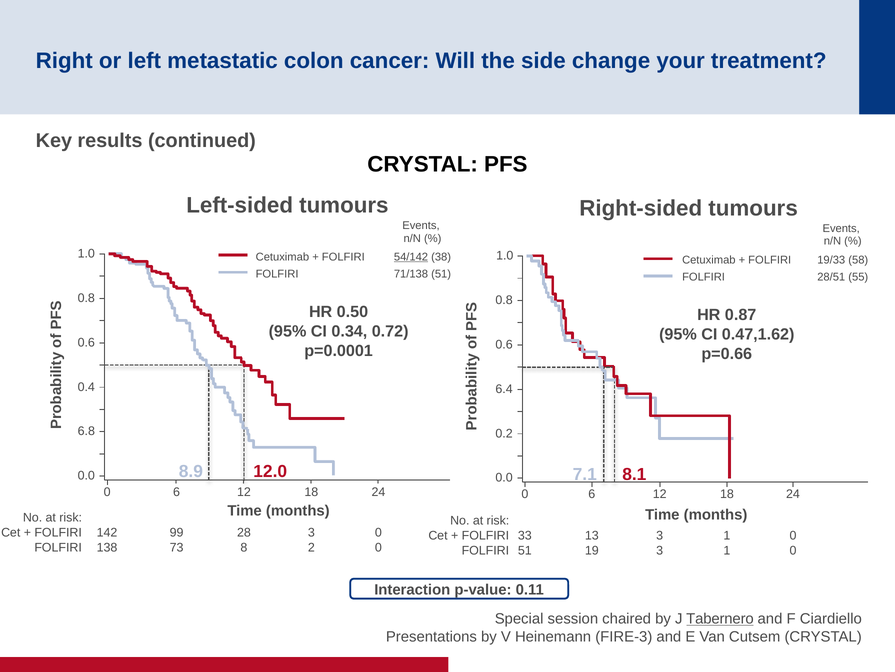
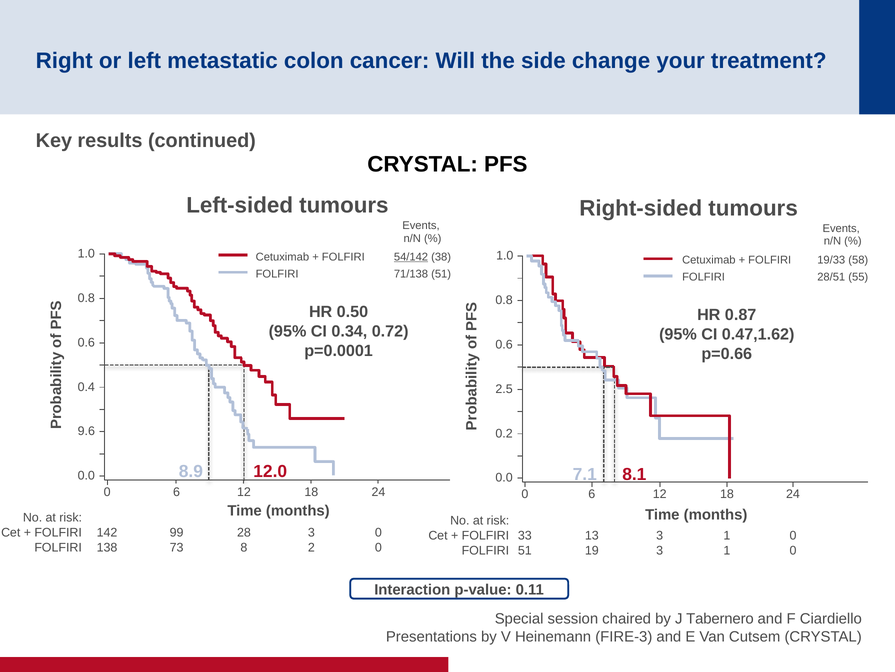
6.4: 6.4 -> 2.5
6.8: 6.8 -> 9.6
Tabernero underline: present -> none
